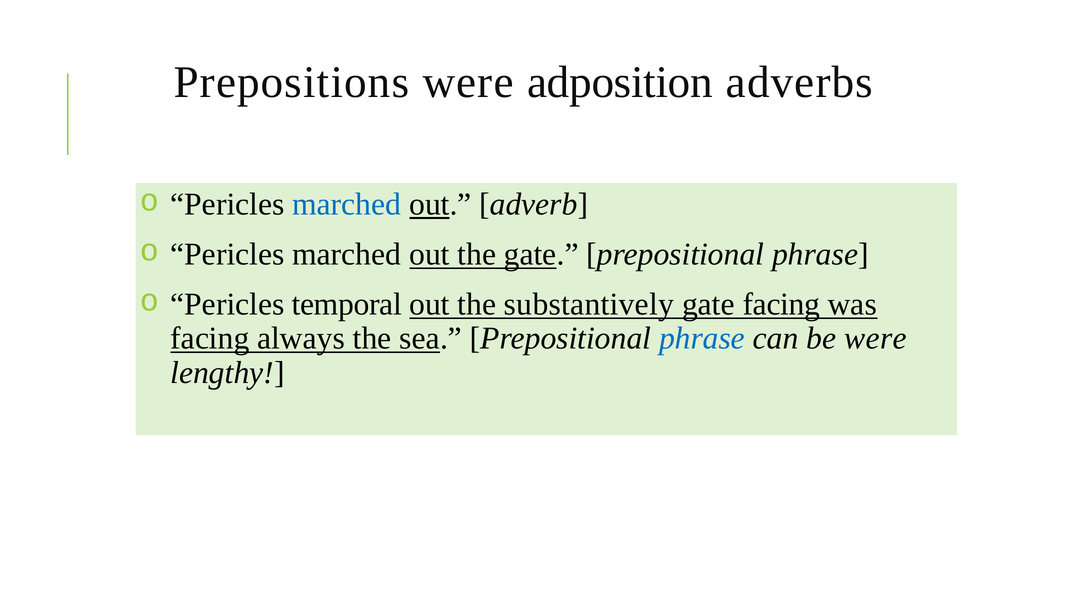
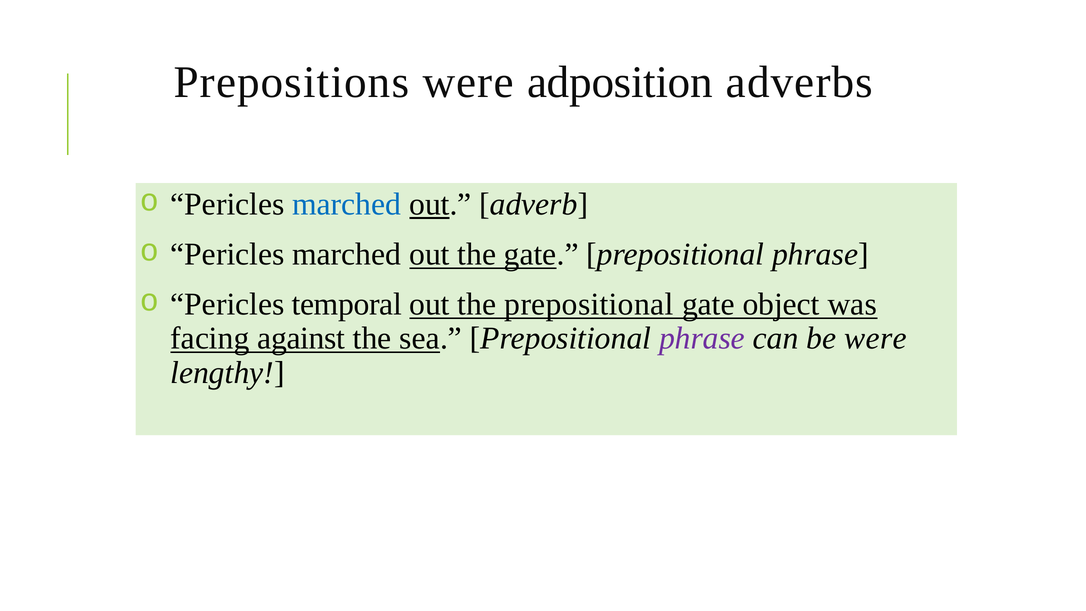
the substantively: substantively -> prepositional
gate facing: facing -> object
always: always -> against
phrase at (702, 338) colour: blue -> purple
